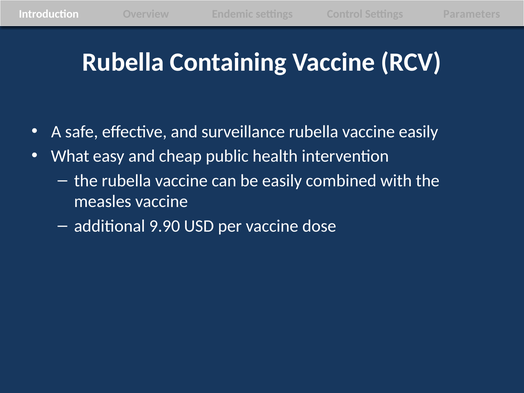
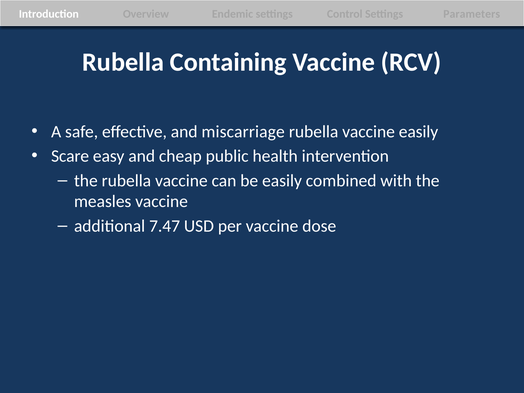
surveillance: surveillance -> miscarriage
What: What -> Scare
9.90: 9.90 -> 7.47
